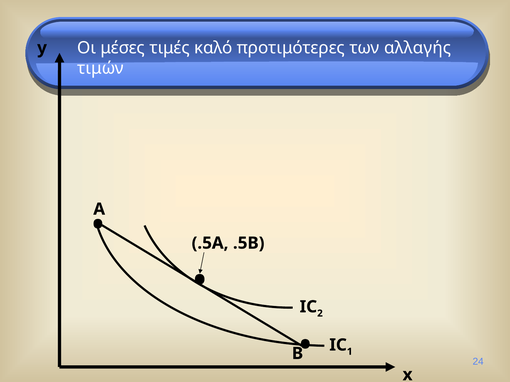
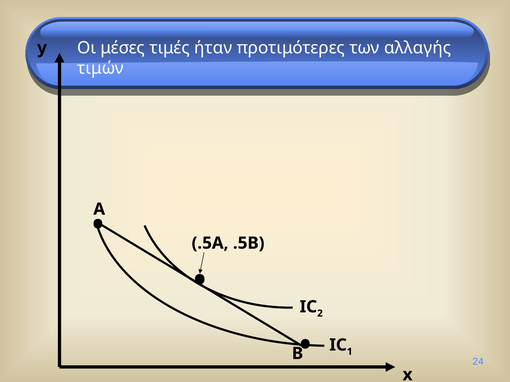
καλό: καλό -> ήταν
